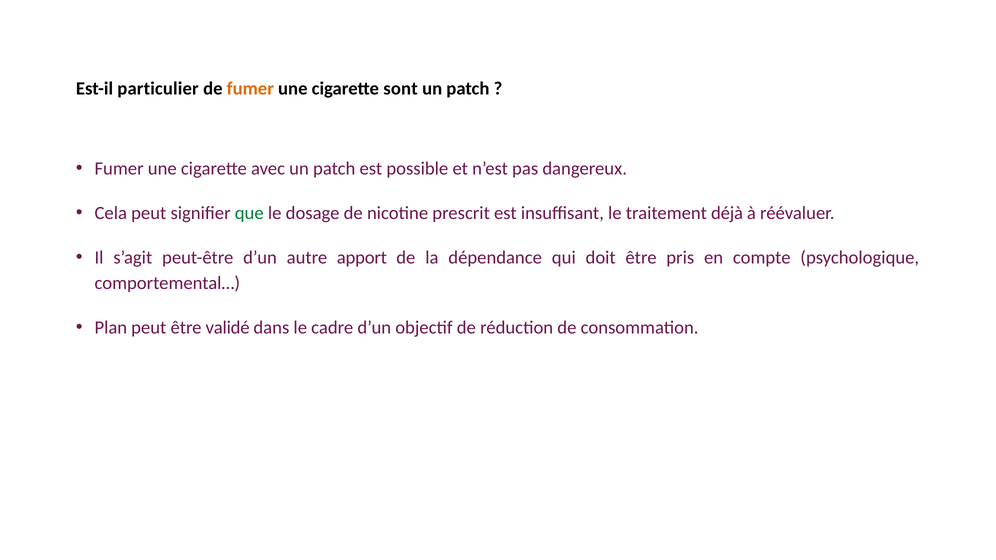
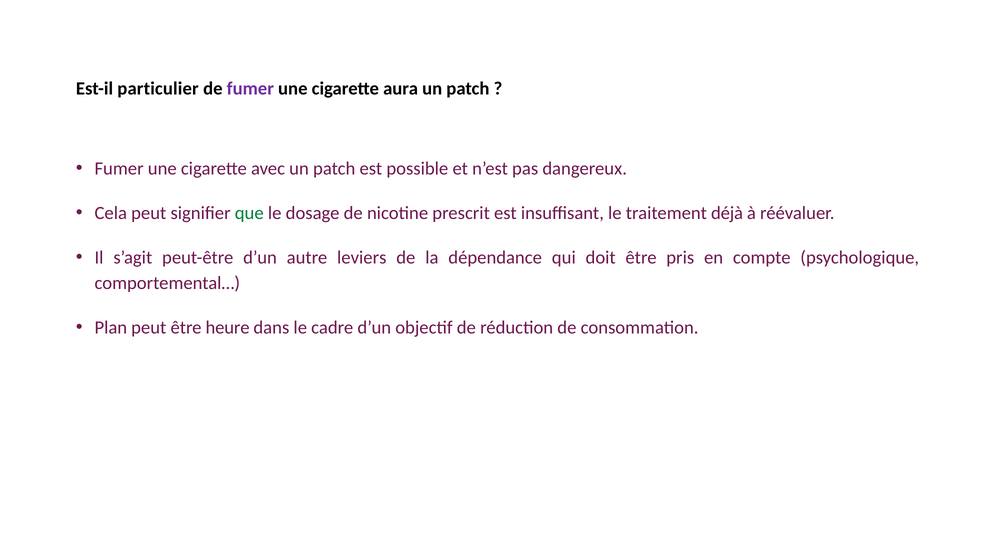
fumer at (250, 89) colour: orange -> purple
sont: sont -> aura
apport: apport -> leviers
validé: validé -> heure
